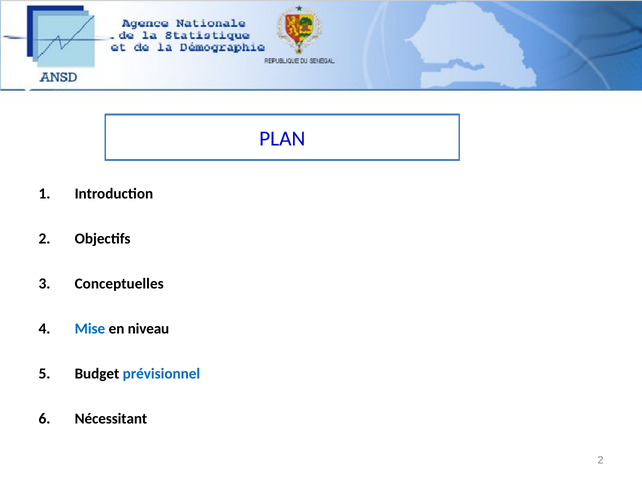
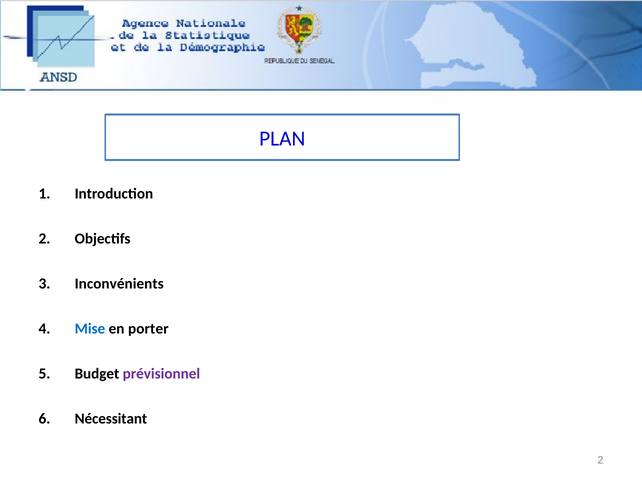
Conceptuelles: Conceptuelles -> Inconvénients
niveau: niveau -> porter
prévisionnel colour: blue -> purple
